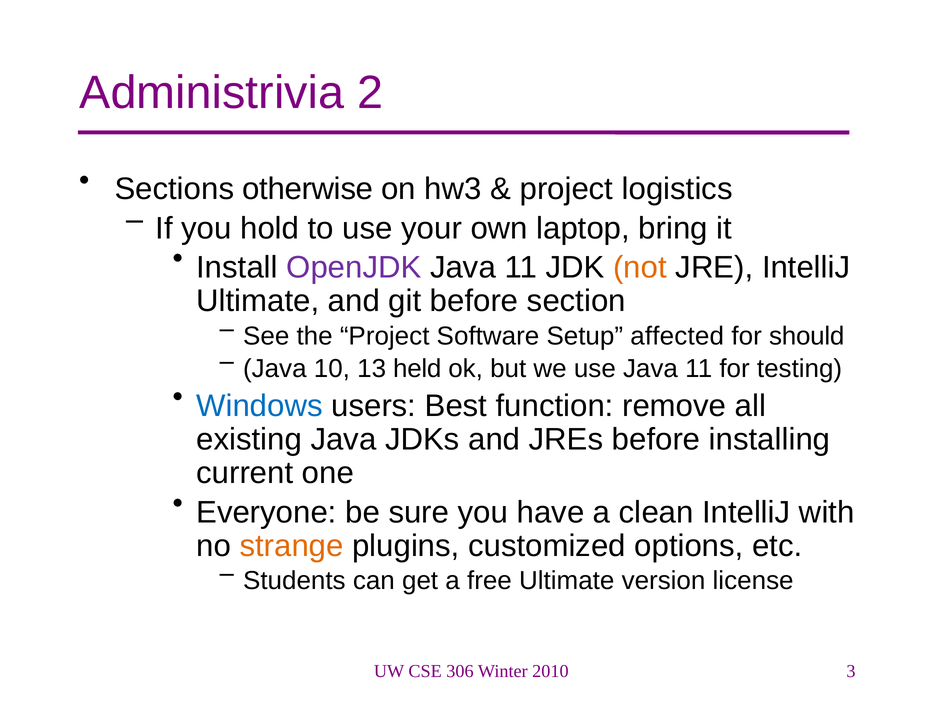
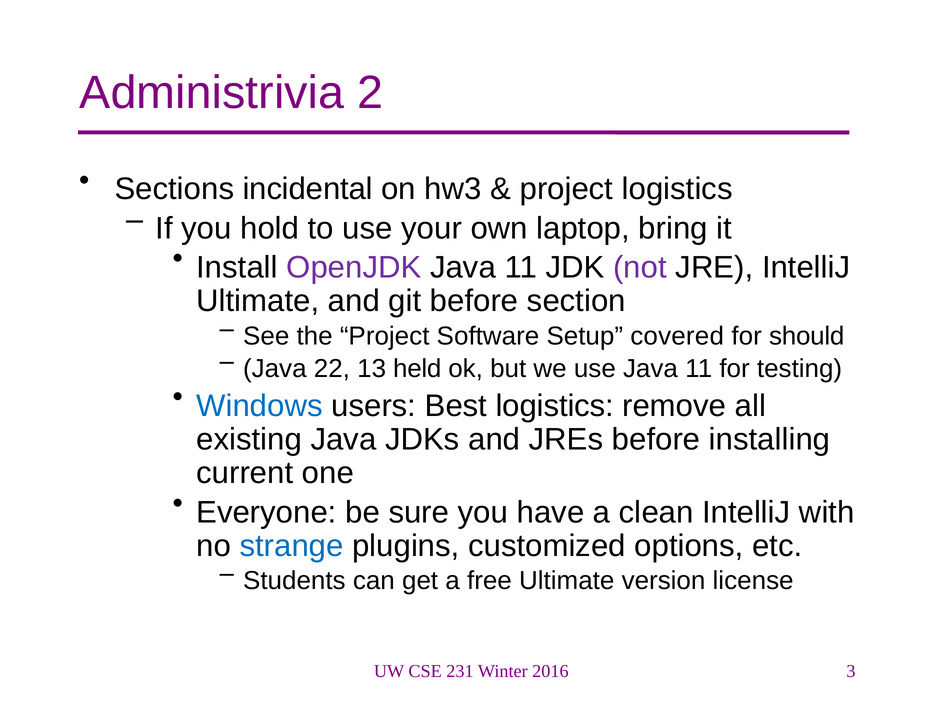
otherwise: otherwise -> incidental
not colour: orange -> purple
affected: affected -> covered
10: 10 -> 22
Best function: function -> logistics
strange colour: orange -> blue
306: 306 -> 231
2010: 2010 -> 2016
